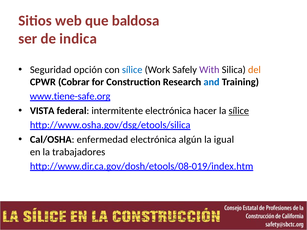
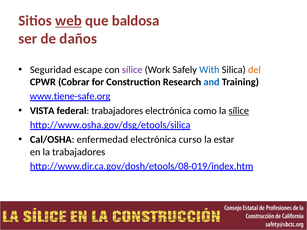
web underline: none -> present
indica: indica -> daños
opción: opción -> escape
sílice at (132, 70) colour: blue -> purple
With colour: purple -> blue
federal intermitente: intermitente -> trabajadores
hacer: hacer -> como
algún: algún -> curso
igual: igual -> estar
